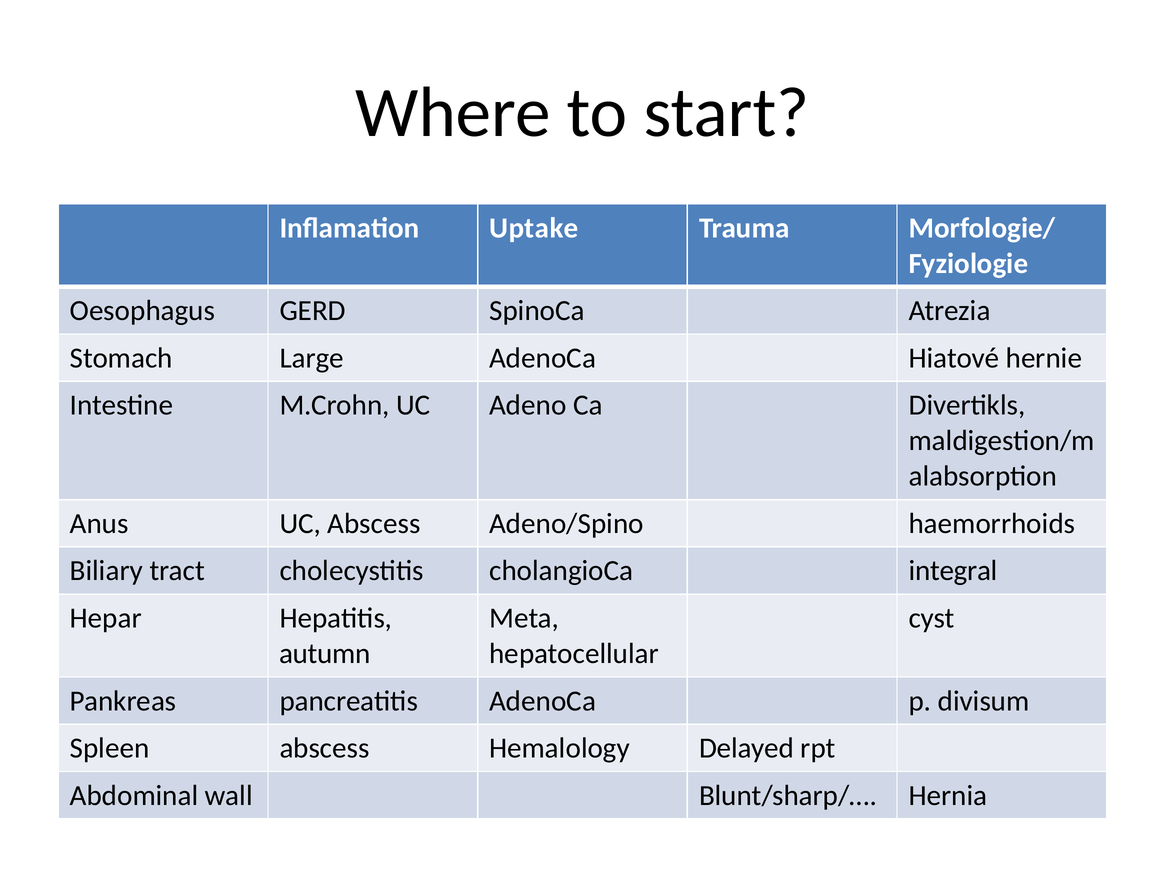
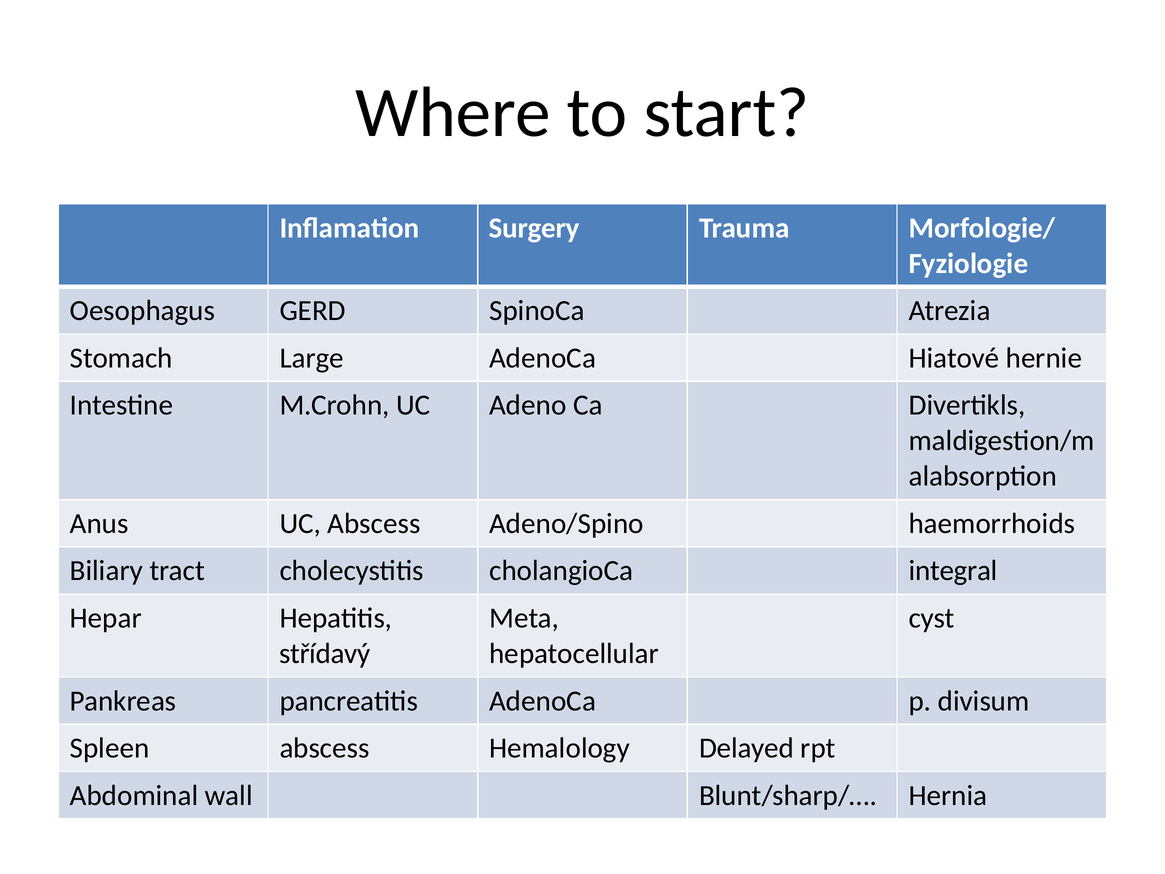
Uptake: Uptake -> Surgery
autumn: autumn -> střídavý
